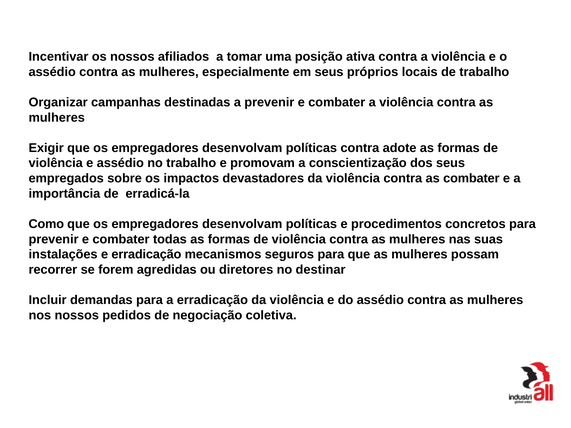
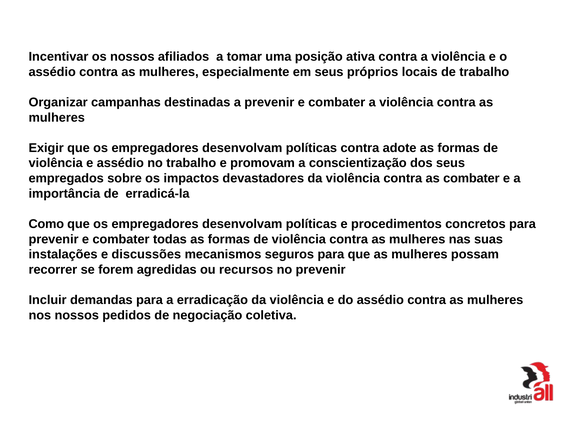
e erradicação: erradicação -> discussões
diretores: diretores -> recursos
no destinar: destinar -> prevenir
